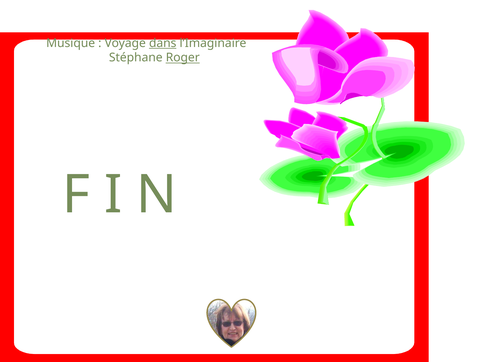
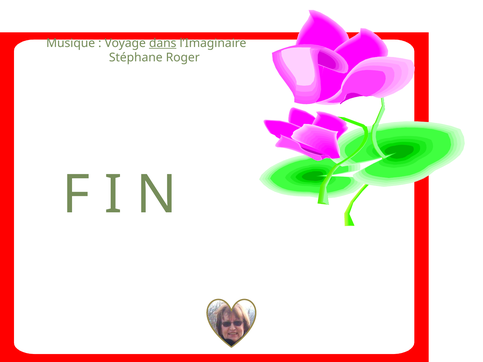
Roger underline: present -> none
